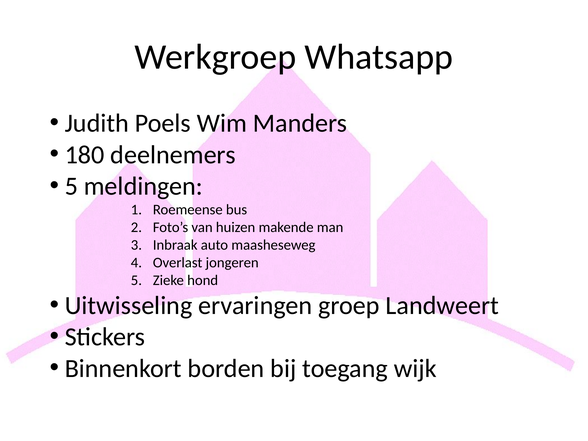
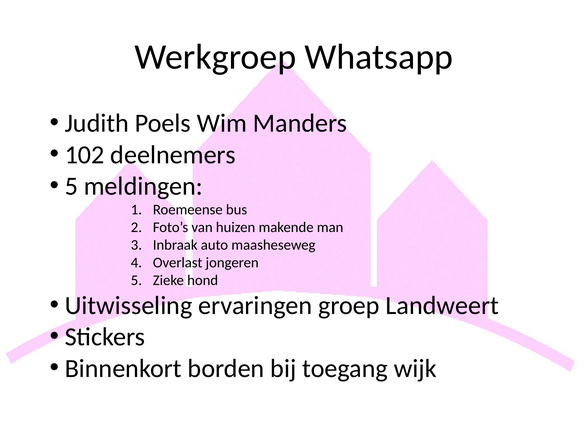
180: 180 -> 102
